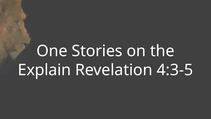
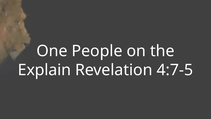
Stories: Stories -> People
4:3-5: 4:3-5 -> 4:7-5
